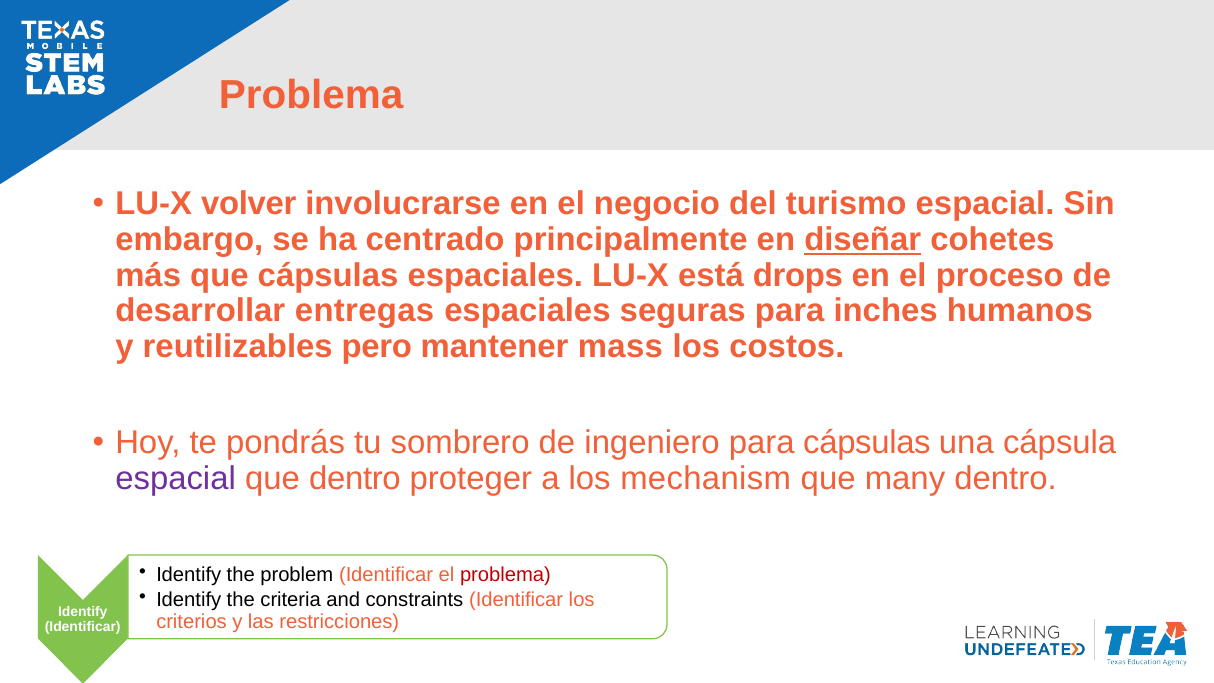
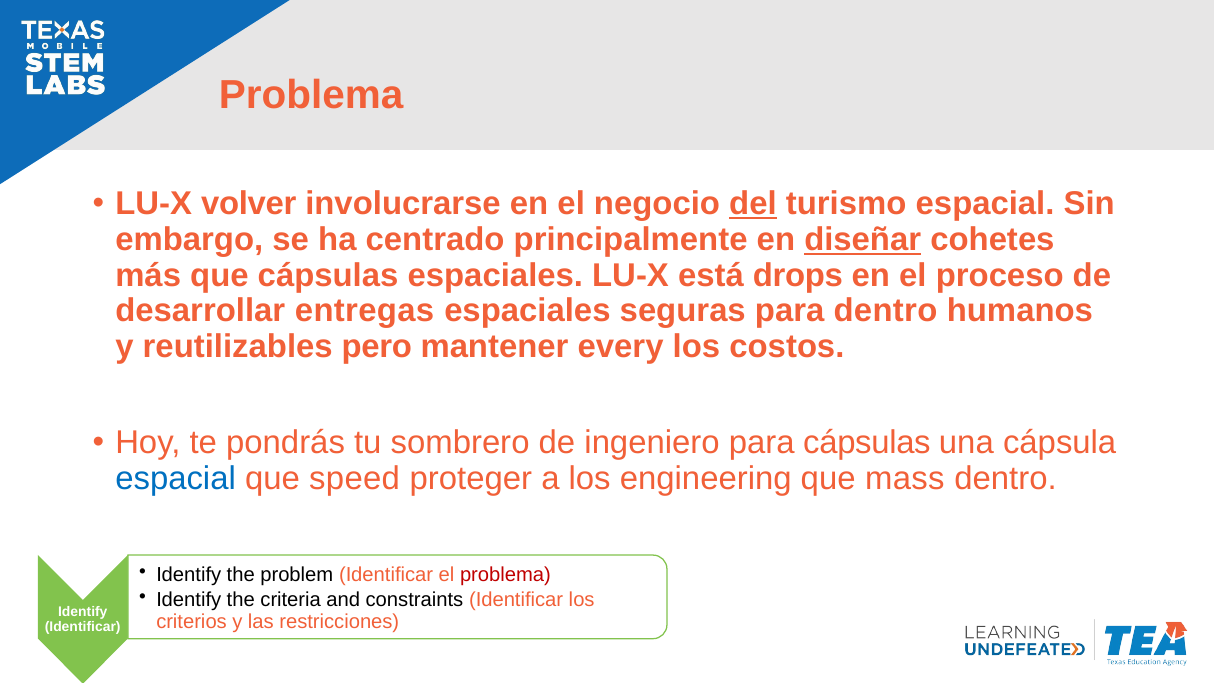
del underline: none -> present
para inches: inches -> dentro
mass: mass -> every
espacial at (176, 478) colour: purple -> blue
que dentro: dentro -> speed
mechanism: mechanism -> engineering
many: many -> mass
